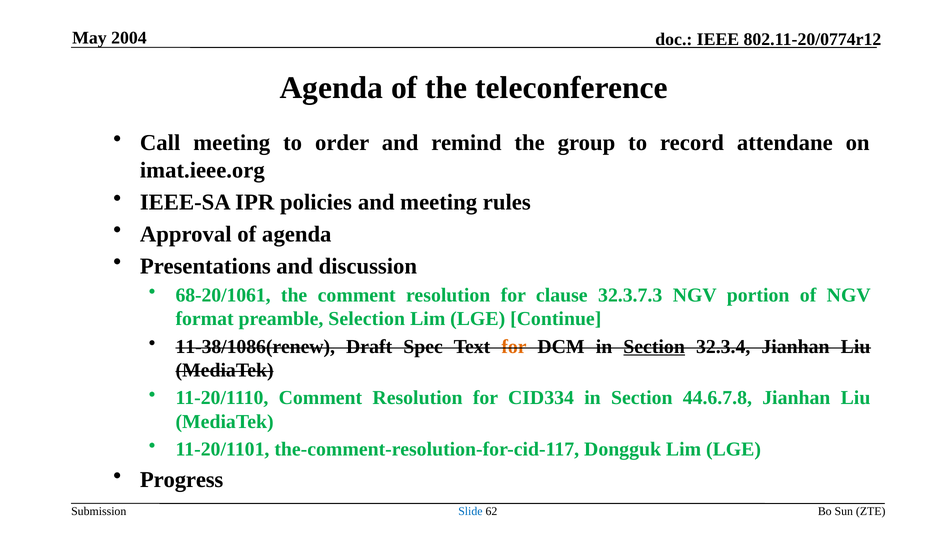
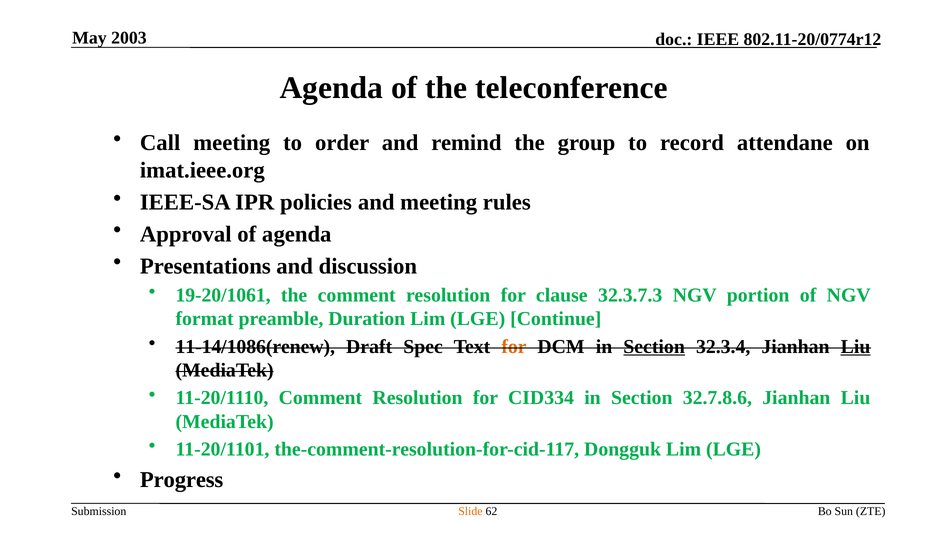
2004: 2004 -> 2003
68-20/1061: 68-20/1061 -> 19-20/1061
Selection: Selection -> Duration
11-38/1086(renew: 11-38/1086(renew -> 11-14/1086(renew
Liu at (856, 347) underline: none -> present
44.6.7.8: 44.6.7.8 -> 32.7.8.6
Slide colour: blue -> orange
